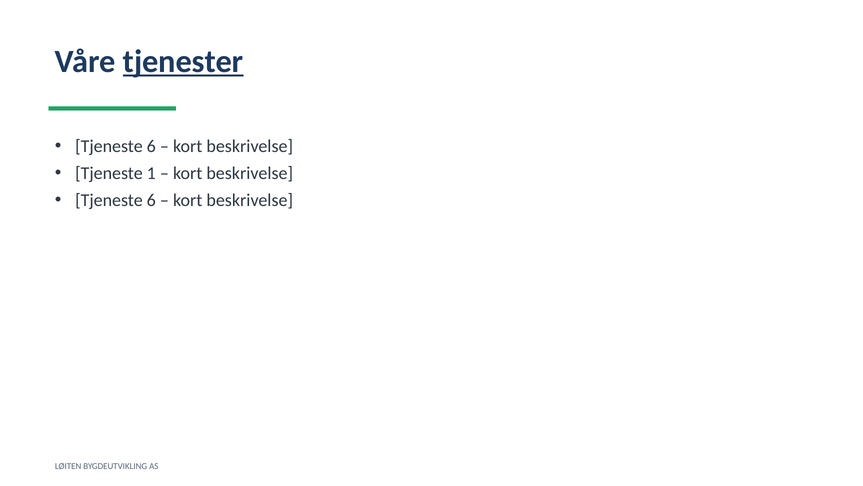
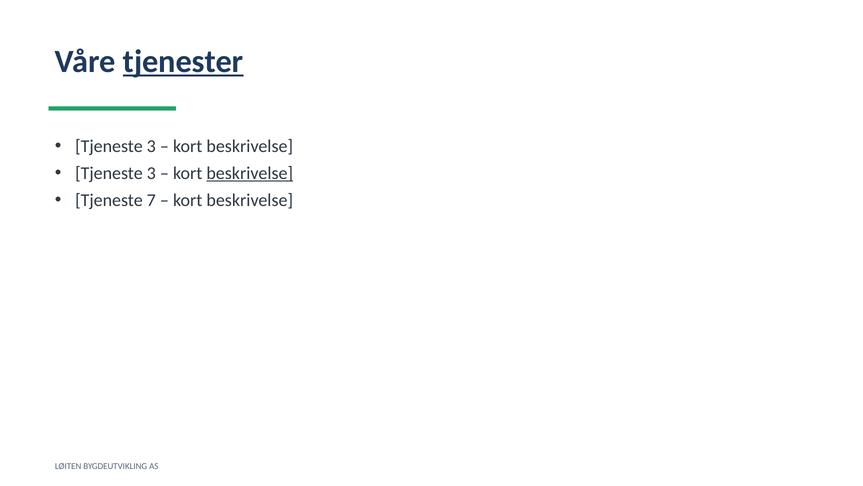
6 at (151, 146): 6 -> 3
1 at (151, 173): 1 -> 3
beskrivelse at (250, 173) underline: none -> present
6 at (151, 200): 6 -> 7
